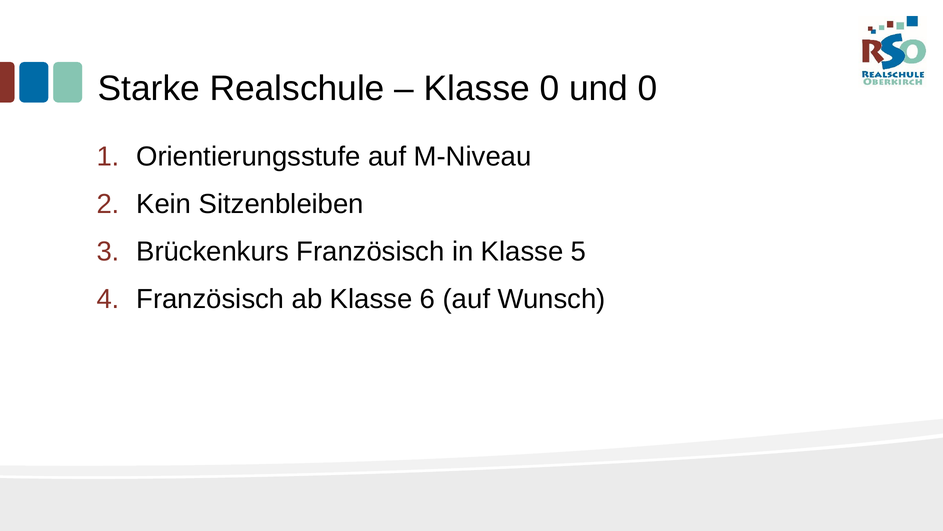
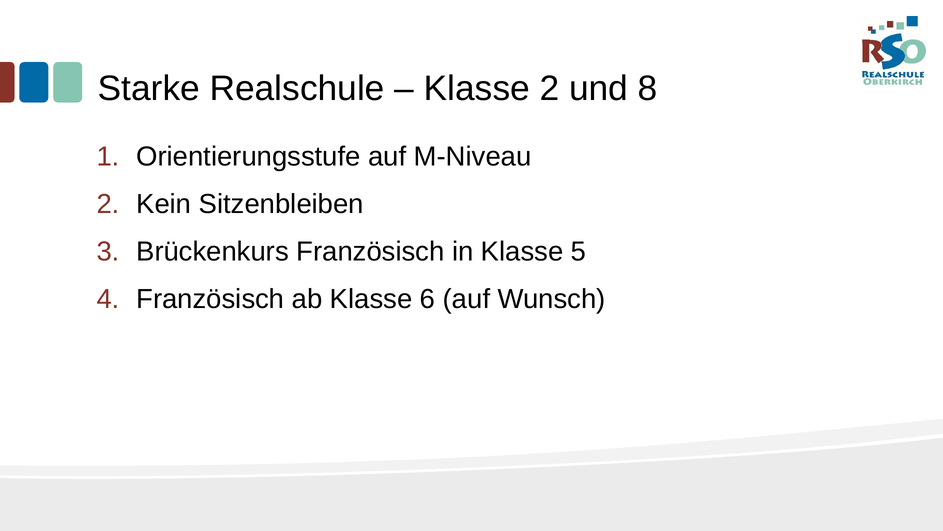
Klasse 0: 0 -> 2
und 0: 0 -> 8
